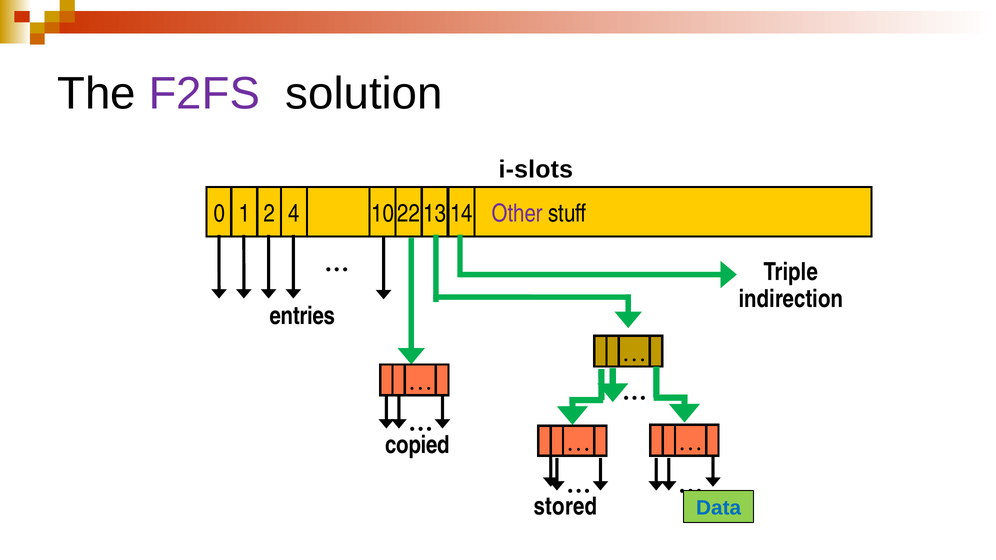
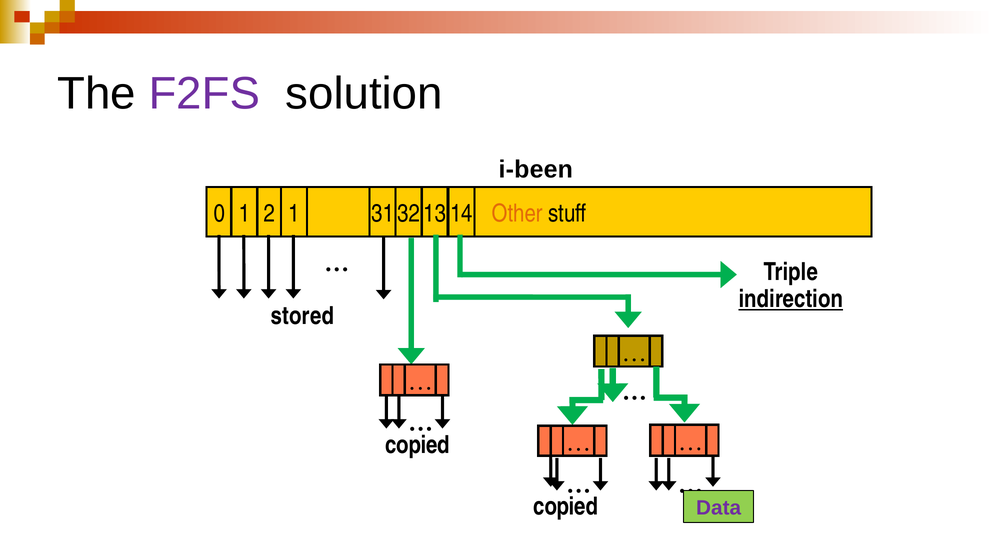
i-slots: i-slots -> i-been
Other colour: purple -> orange
4 at (294, 214): 4 -> 1
10: 10 -> 31
22: 22 -> 32
indirection underline: none -> present
entries: entries -> stored
stored at (565, 507): stored -> copied
Data colour: blue -> purple
